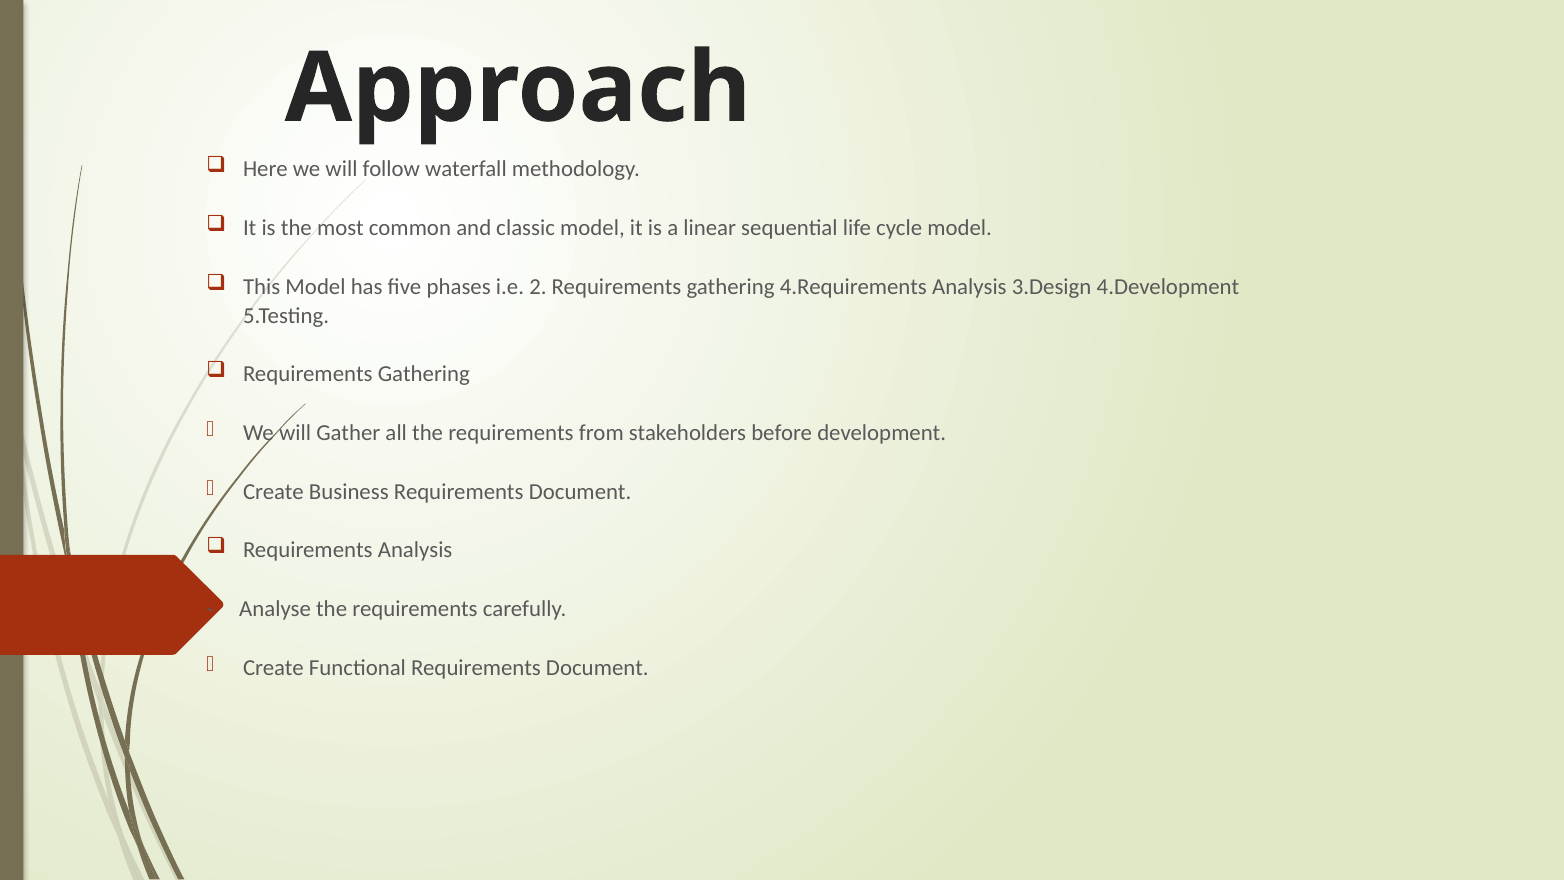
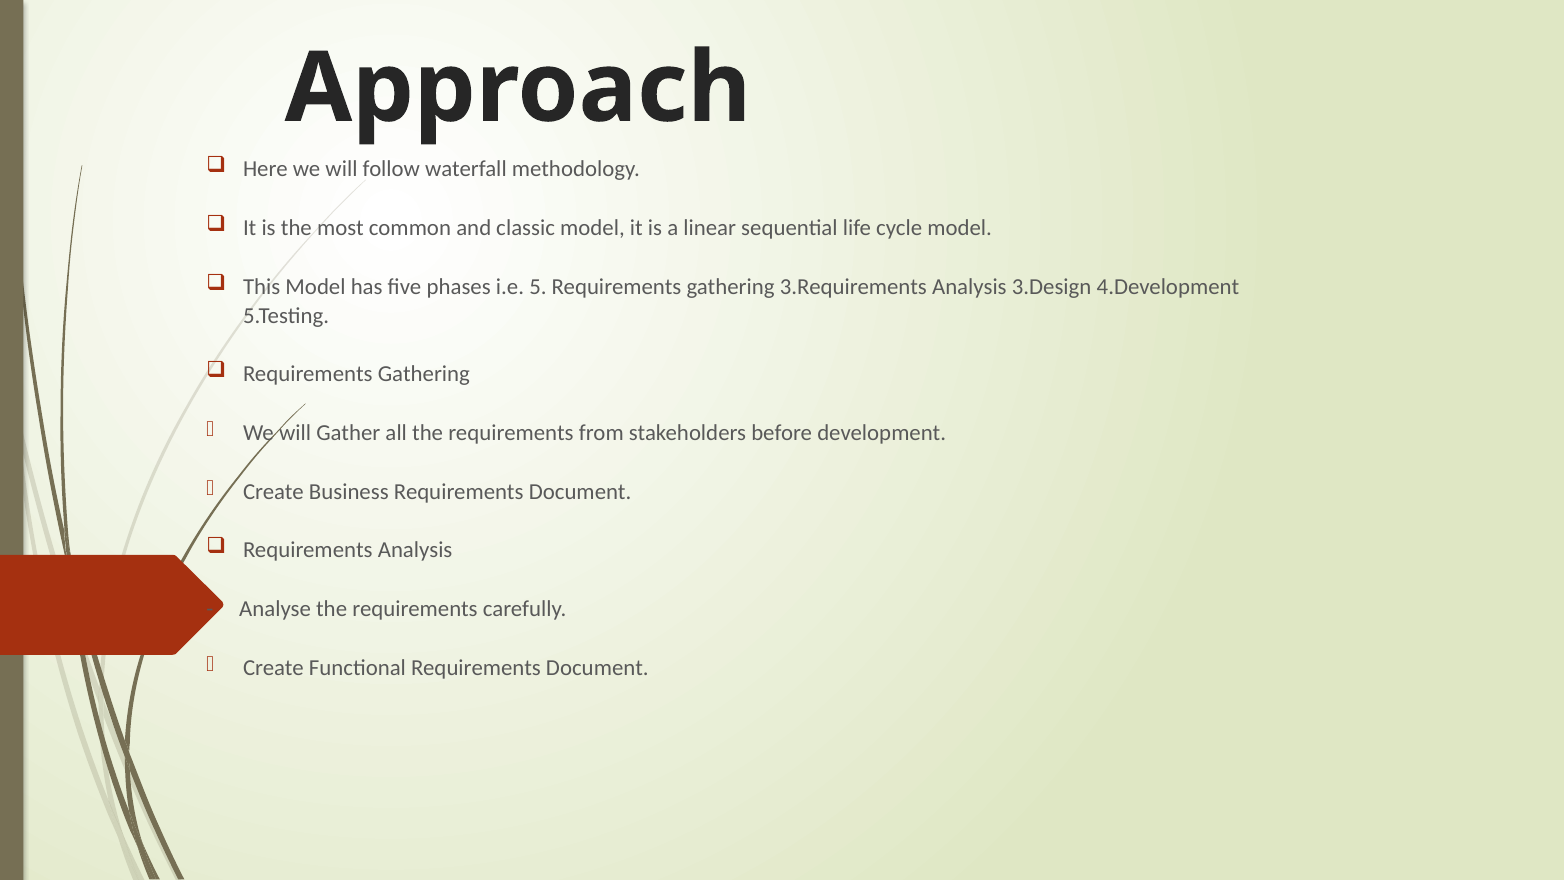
2: 2 -> 5
4.Requirements: 4.Requirements -> 3.Requirements
